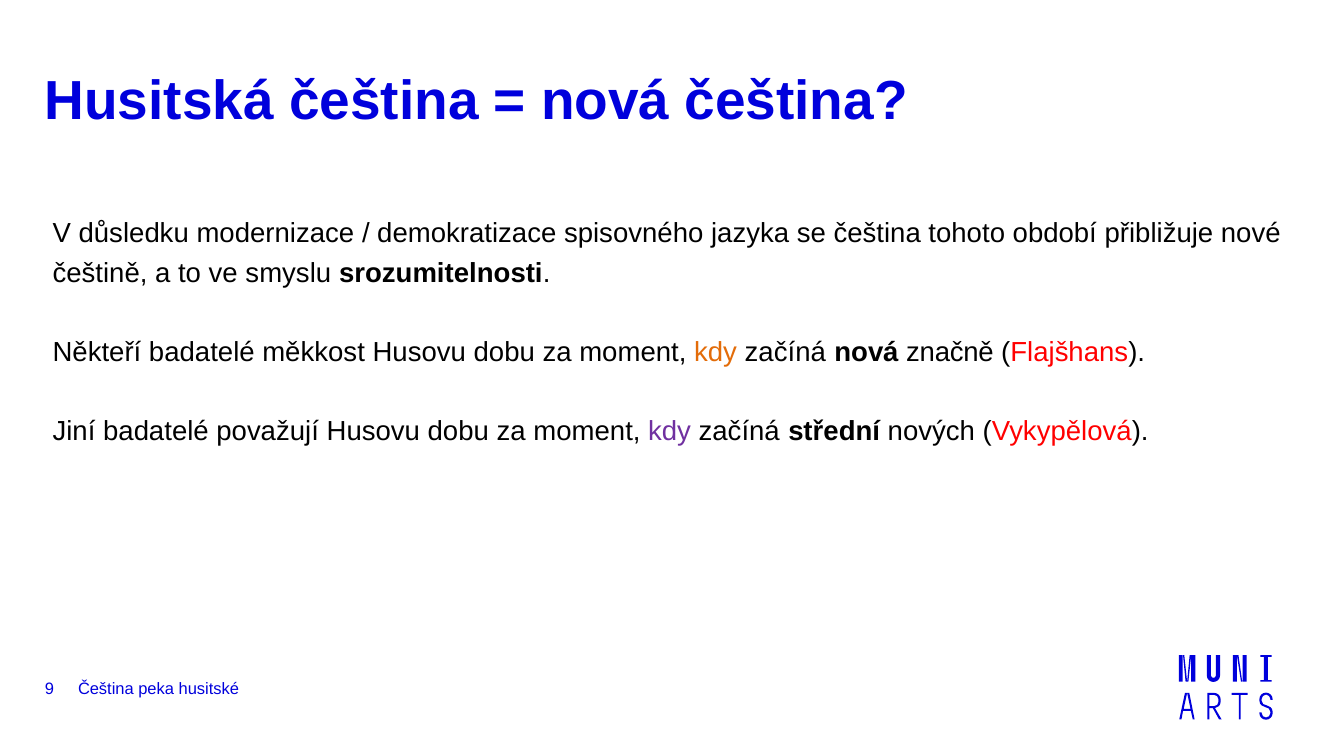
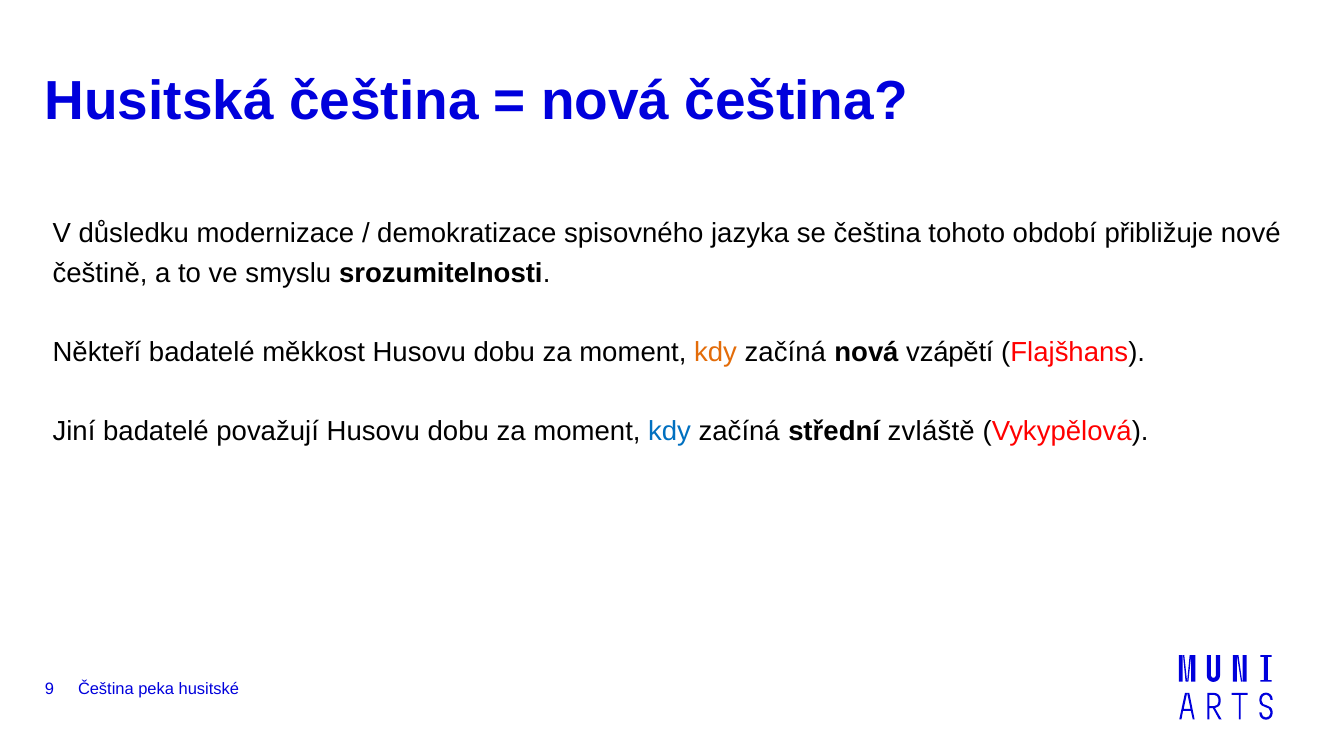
značně: značně -> vzápětí
kdy at (670, 432) colour: purple -> blue
nových: nových -> zvláště
